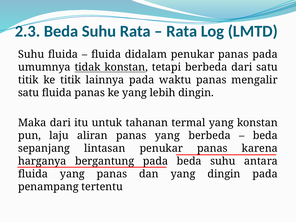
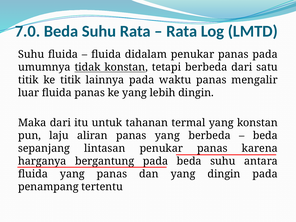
2.3: 2.3 -> 7.0
satu at (29, 93): satu -> luar
